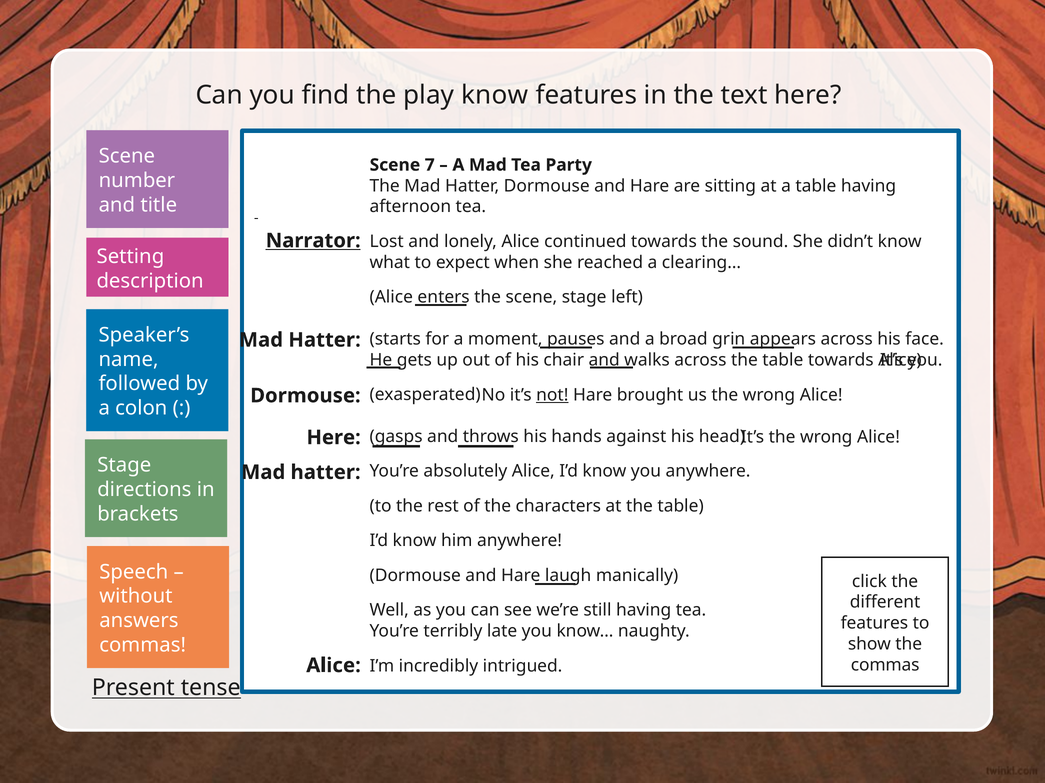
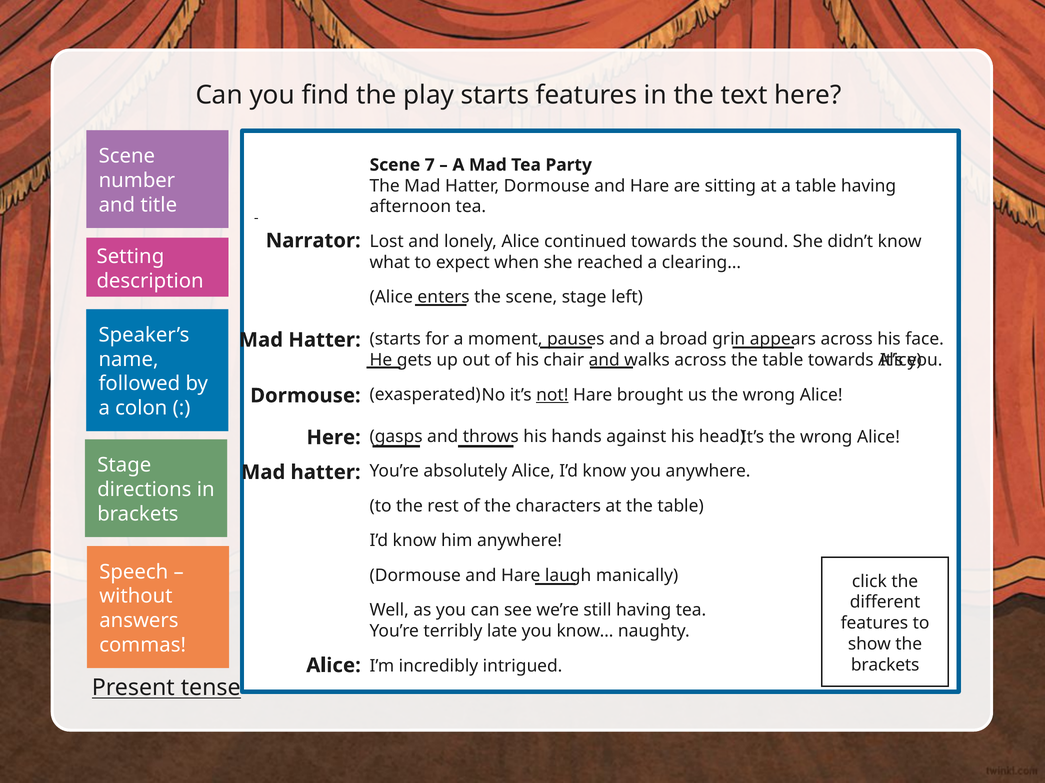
play know: know -> starts
Narrator underline: present -> none
commas at (885, 665): commas -> brackets
